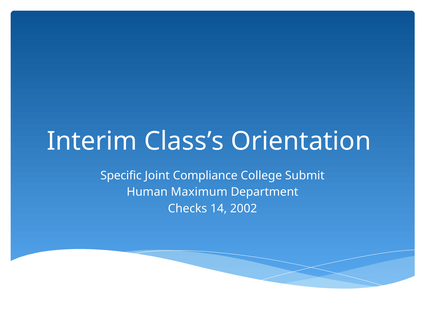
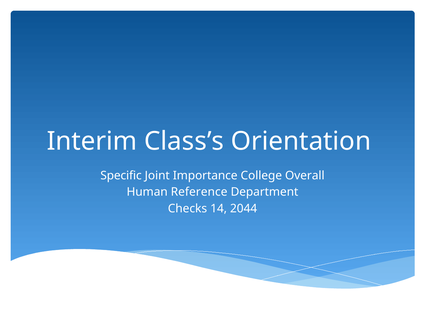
Compliance: Compliance -> Importance
Submit: Submit -> Overall
Maximum: Maximum -> Reference
2002: 2002 -> 2044
